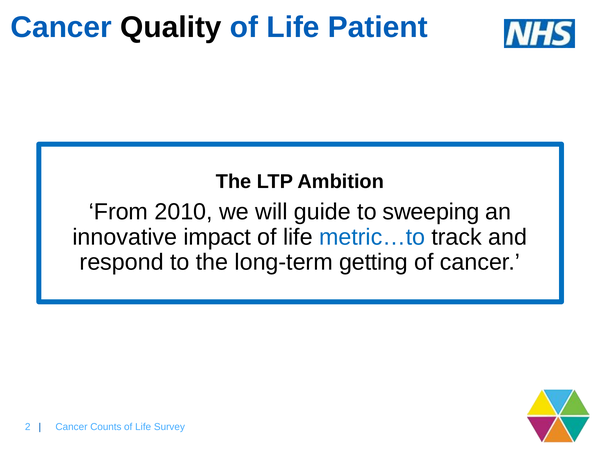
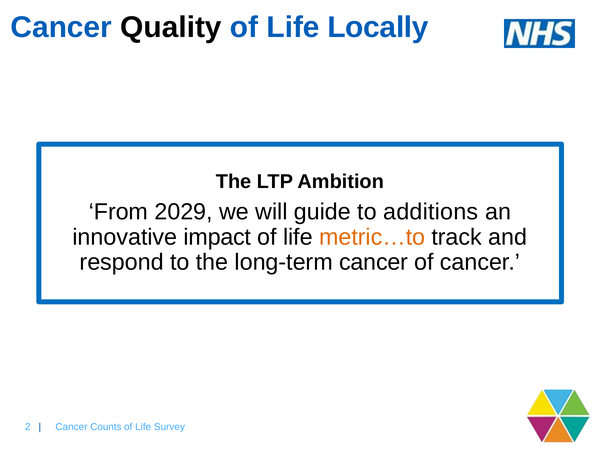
Patient: Patient -> Locally
2010: 2010 -> 2029
sweeping: sweeping -> additions
metric…to colour: blue -> orange
long-term getting: getting -> cancer
